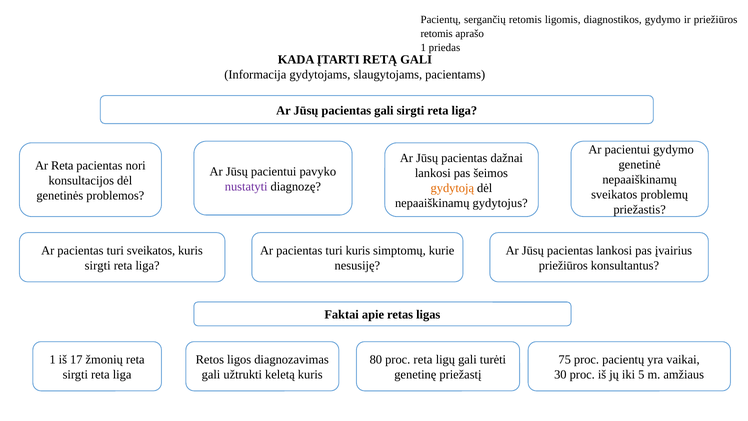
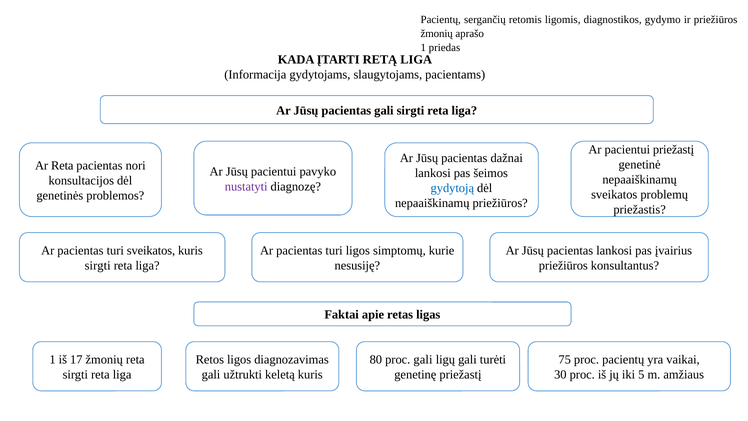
retomis at (437, 34): retomis -> žmonių
RETĄ GALI: GALI -> LIGA
pacientui gydymo: gydymo -> priežastį
gydytoją colour: orange -> blue
nepaaiškinamų gydytojus: gydytojus -> priežiūros
turi kuris: kuris -> ligos
proc reta: reta -> gali
